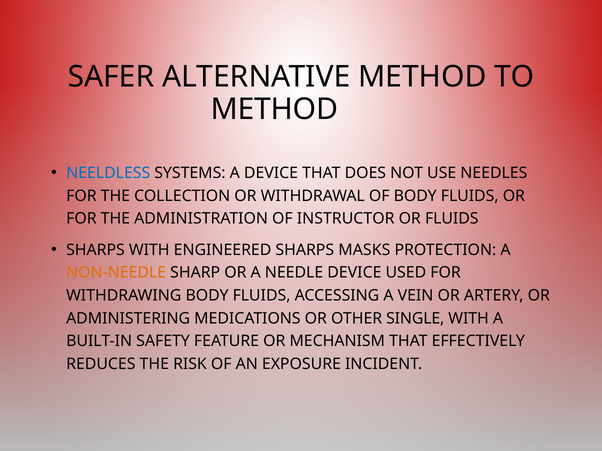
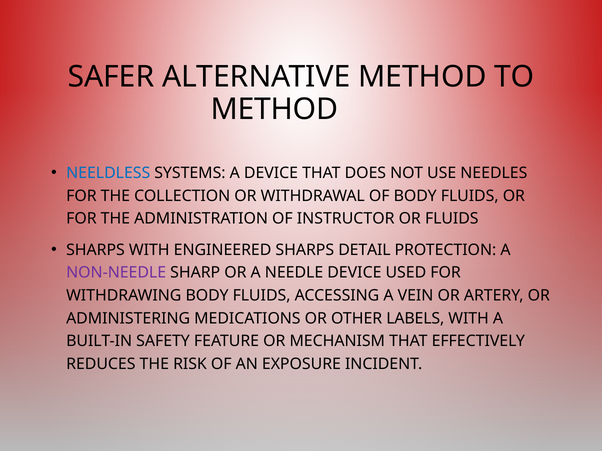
MASKS: MASKS -> DETAIL
NON-NEEDLE colour: orange -> purple
SINGLE: SINGLE -> LABELS
